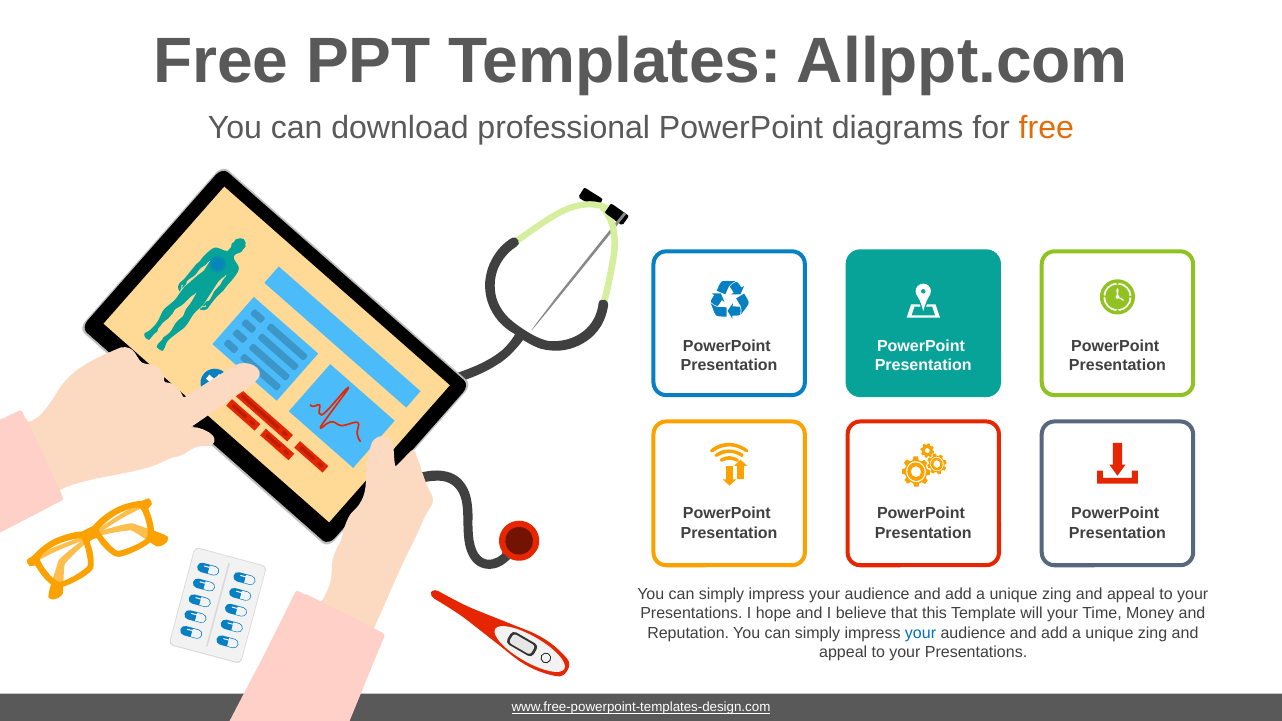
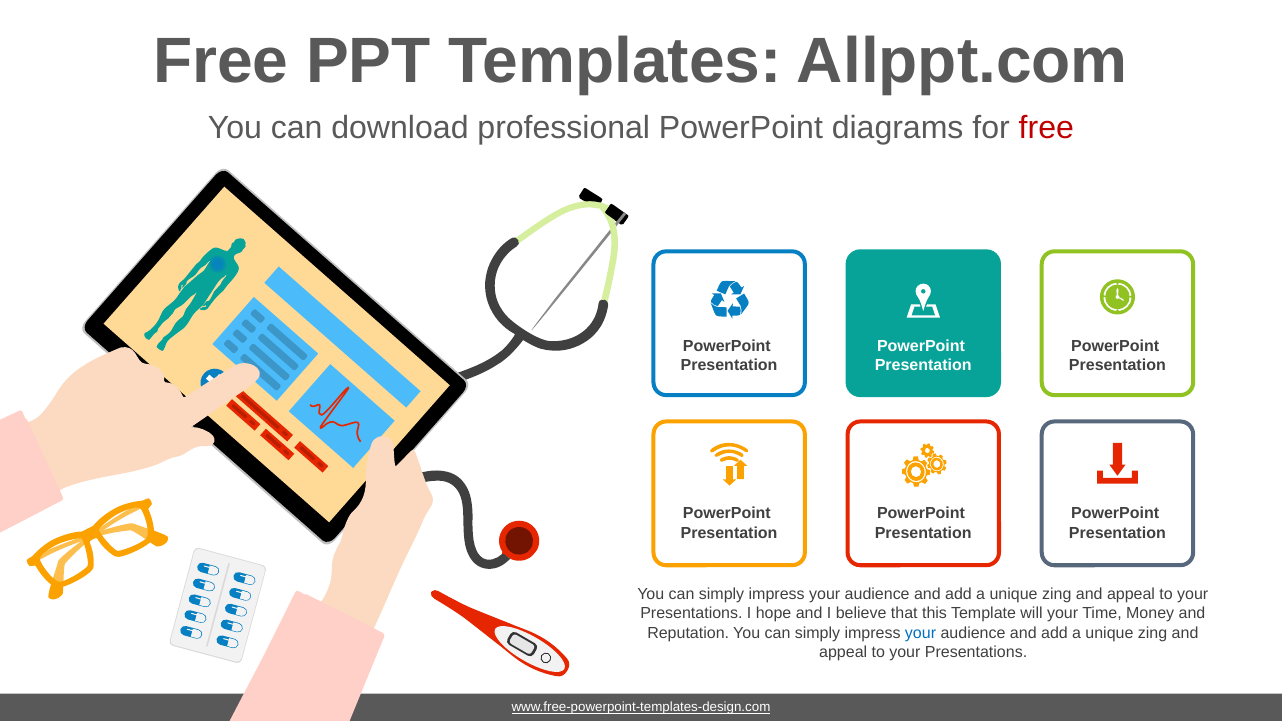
free at (1046, 128) colour: orange -> red
